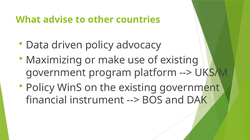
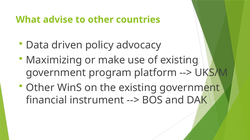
Policy at (40, 88): Policy -> Other
